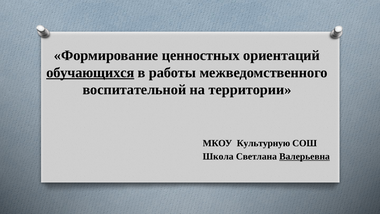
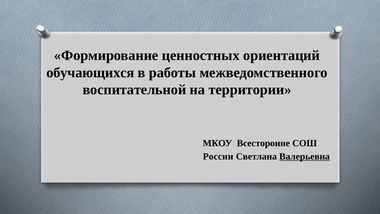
обучающихся underline: present -> none
Культурную: Культурную -> Всесторонне
Школа: Школа -> России
